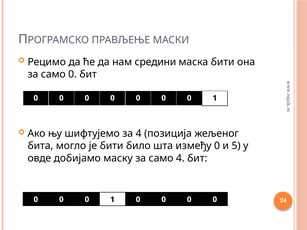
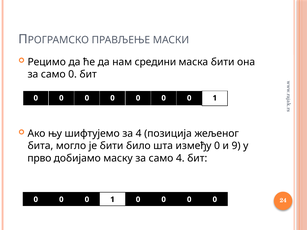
5: 5 -> 9
овде: овде -> прво
